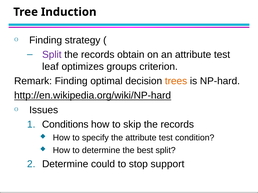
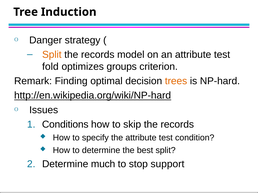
Finding at (46, 40): Finding -> Danger
Split at (52, 55) colour: purple -> orange
obtain: obtain -> model
leaf: leaf -> fold
could: could -> much
